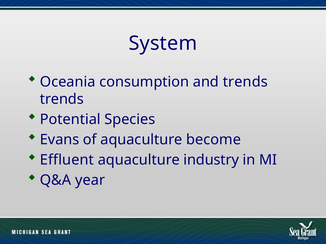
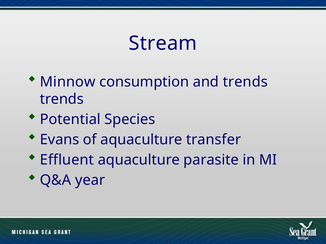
System: System -> Stream
Oceania: Oceania -> Minnow
become: become -> transfer
industry: industry -> parasite
